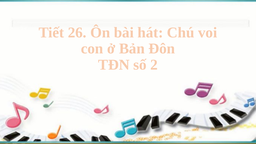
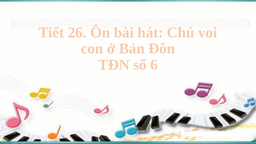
2: 2 -> 6
